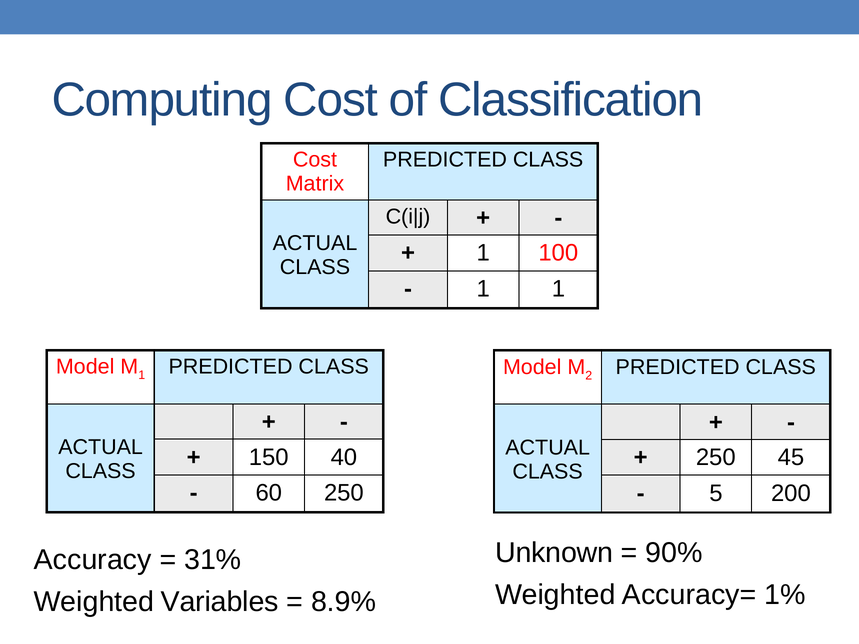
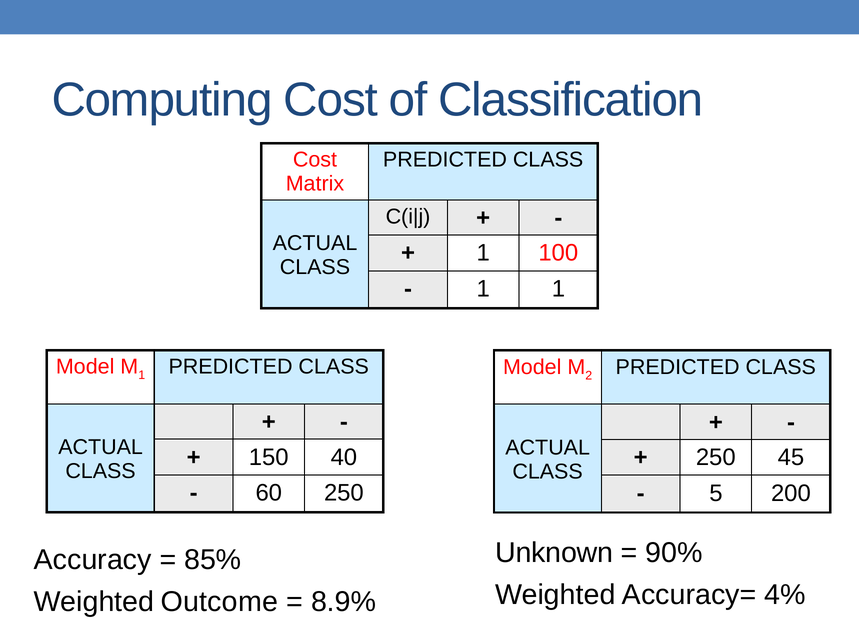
31%: 31% -> 85%
1%: 1% -> 4%
Variables: Variables -> Outcome
